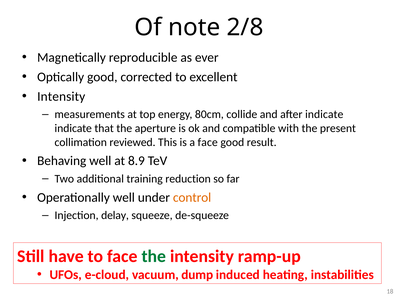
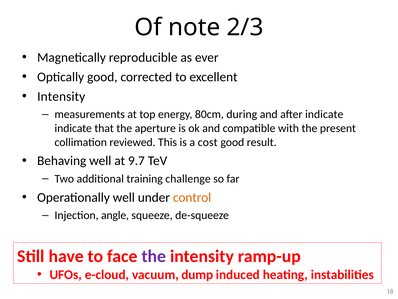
2/8: 2/8 -> 2/3
collide: collide -> during
a face: face -> cost
8.9: 8.9 -> 9.7
reduction: reduction -> challenge
delay: delay -> angle
the at (154, 256) colour: green -> purple
